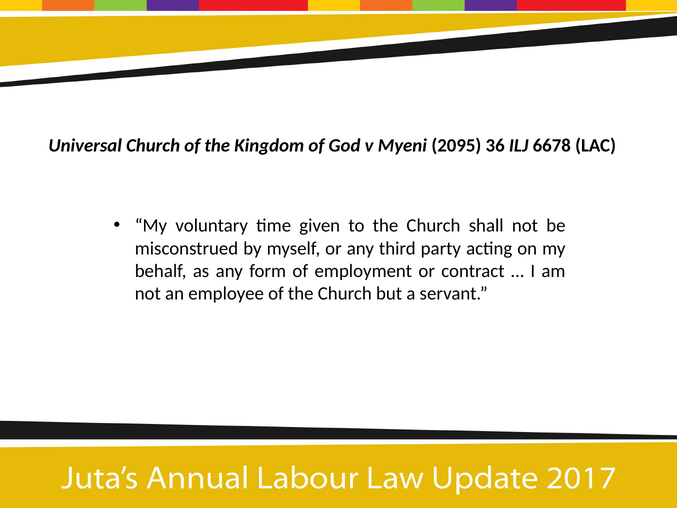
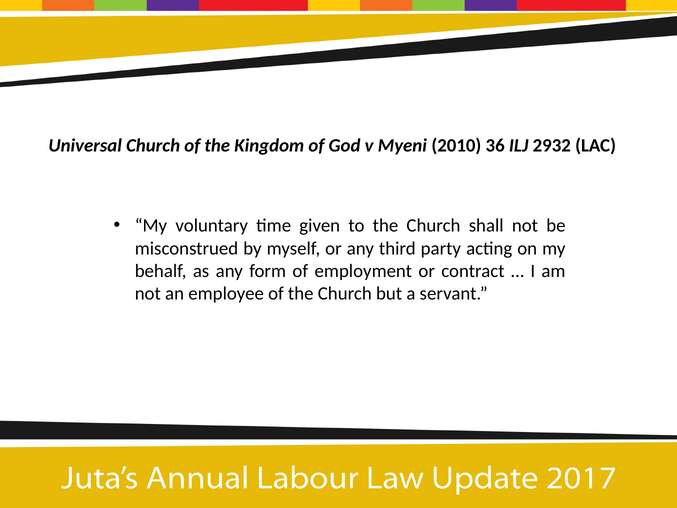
2095: 2095 -> 2010
6678: 6678 -> 2932
